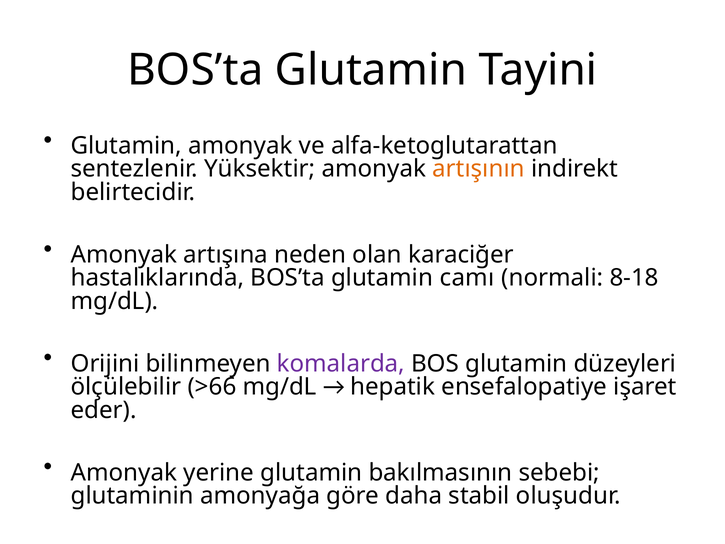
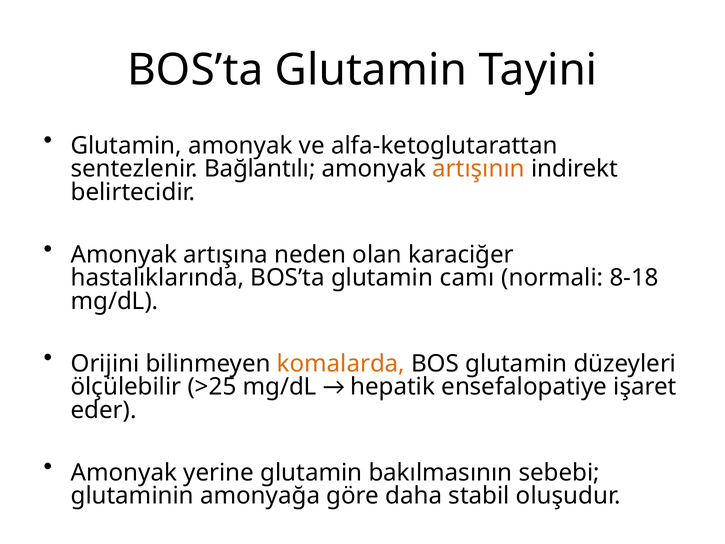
Yüksektir: Yüksektir -> Bağlantılı
komalarda colour: purple -> orange
>66: >66 -> >25
